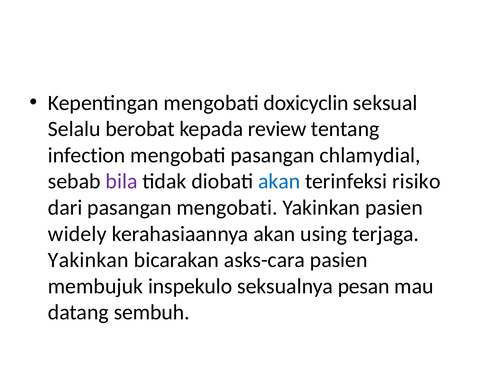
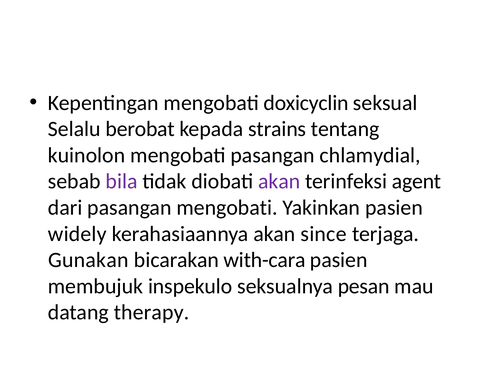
review: review -> strains
infection: infection -> kuinolon
akan at (279, 182) colour: blue -> purple
risiko: risiko -> agent
using: using -> since
Yakinkan at (88, 260): Yakinkan -> Gunakan
asks-cara: asks-cara -> with-cara
sembuh: sembuh -> therapy
